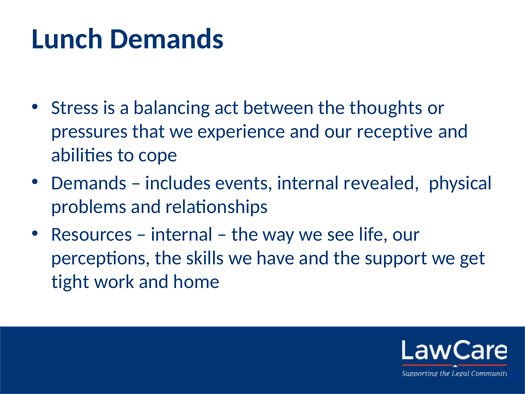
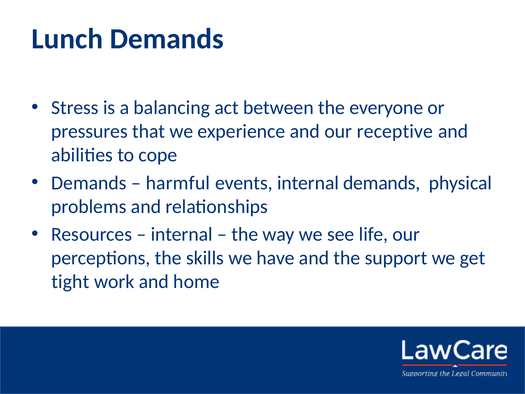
thoughts: thoughts -> everyone
includes: includes -> harmful
internal revealed: revealed -> demands
